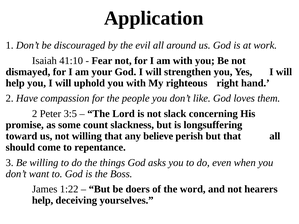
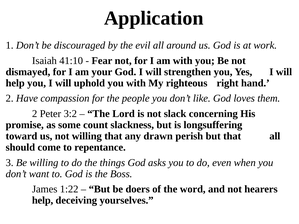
3:5: 3:5 -> 3:2
believe: believe -> drawn
